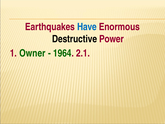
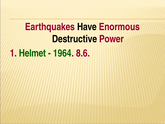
Have colour: blue -> black
Owner: Owner -> Helmet
2.1: 2.1 -> 8.6
